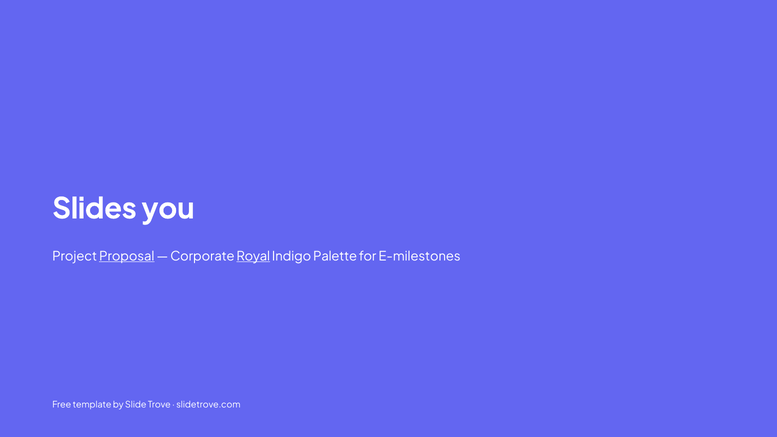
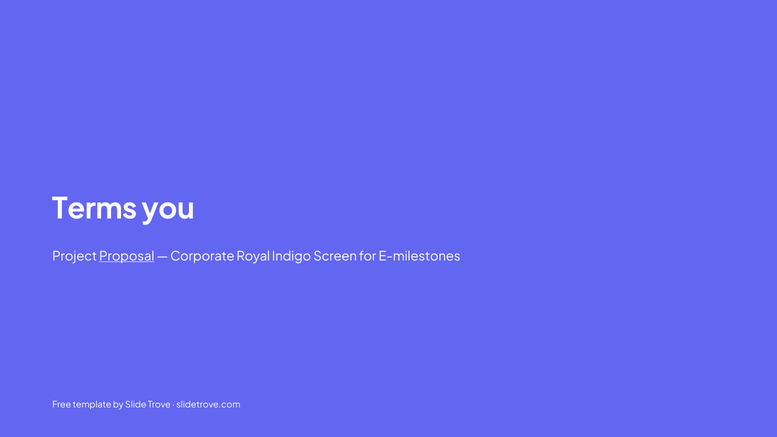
Slides: Slides -> Terms
Royal underline: present -> none
Palette: Palette -> Screen
